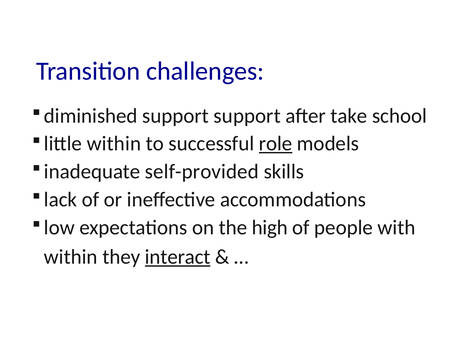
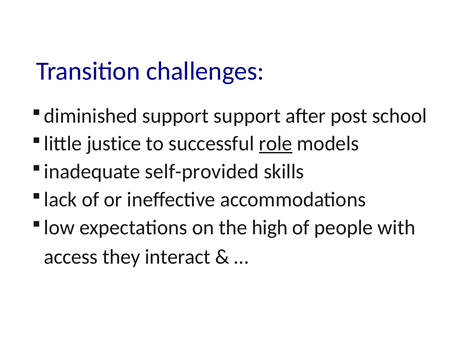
take: take -> post
within at (114, 143): within -> justice
within at (71, 256): within -> access
interact underline: present -> none
